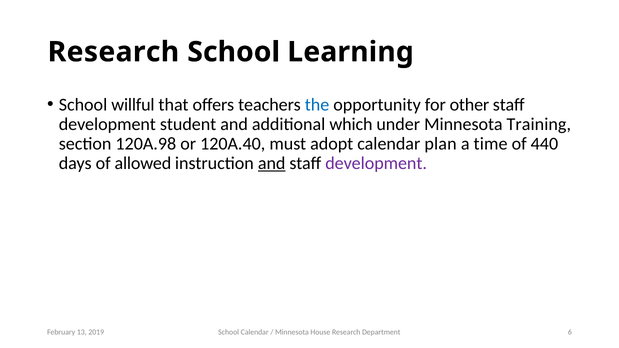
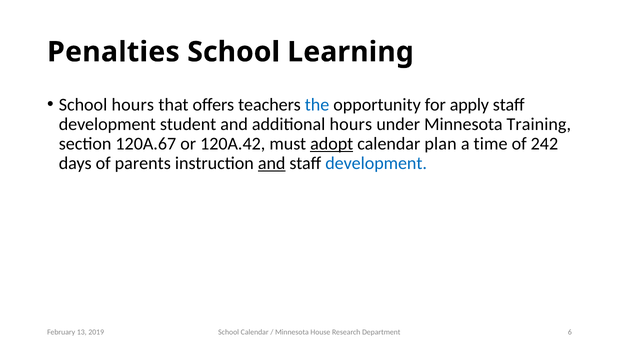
Research at (113, 52): Research -> Penalties
School willful: willful -> hours
other: other -> apply
additional which: which -> hours
120A.98: 120A.98 -> 120A.67
120A.40: 120A.40 -> 120A.42
adopt underline: none -> present
440: 440 -> 242
allowed: allowed -> parents
development at (376, 163) colour: purple -> blue
